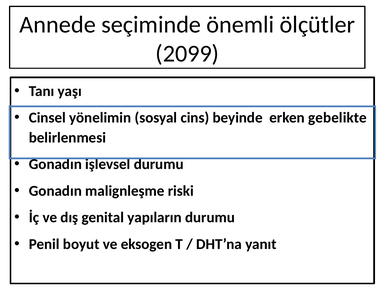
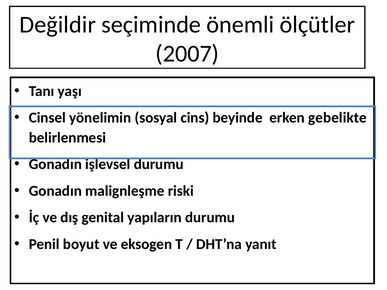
Annede: Annede -> Değildir
2099: 2099 -> 2007
